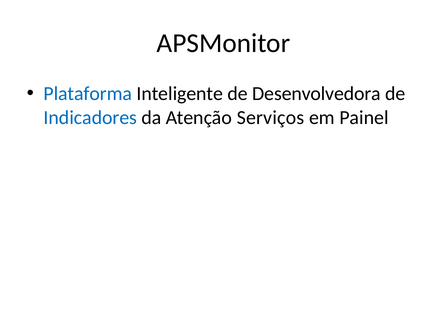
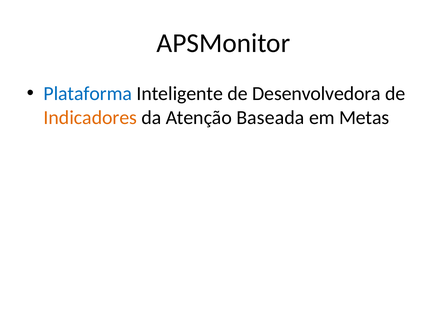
Indicadores colour: blue -> orange
Serviços: Serviços -> Baseada
Painel: Painel -> Metas
